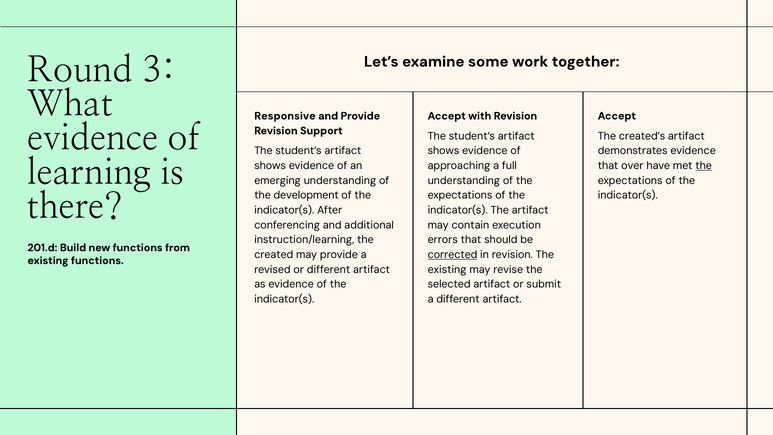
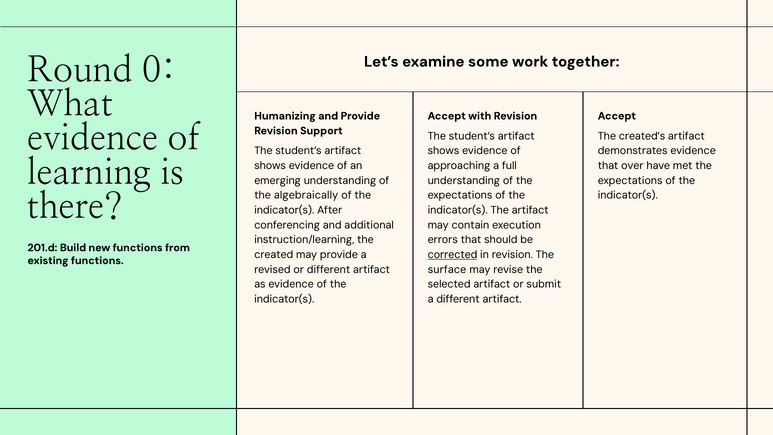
3: 3 -> 0
Responsive: Responsive -> Humanizing
the at (704, 166) underline: present -> none
development: development -> algebraically
existing at (447, 269): existing -> surface
